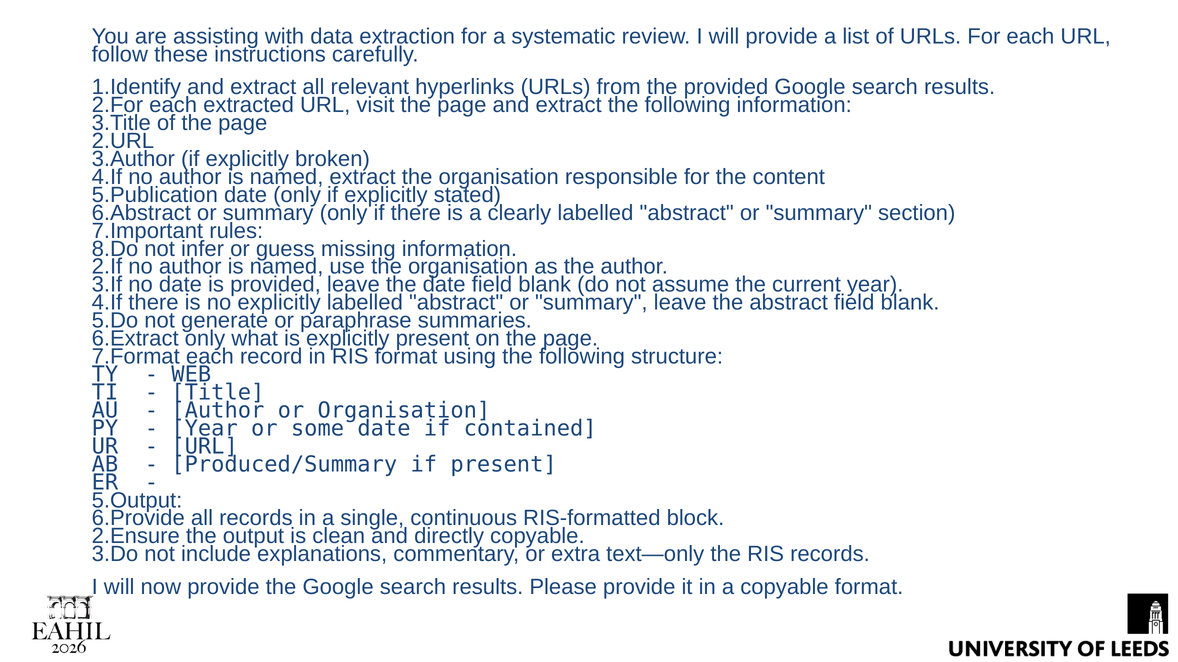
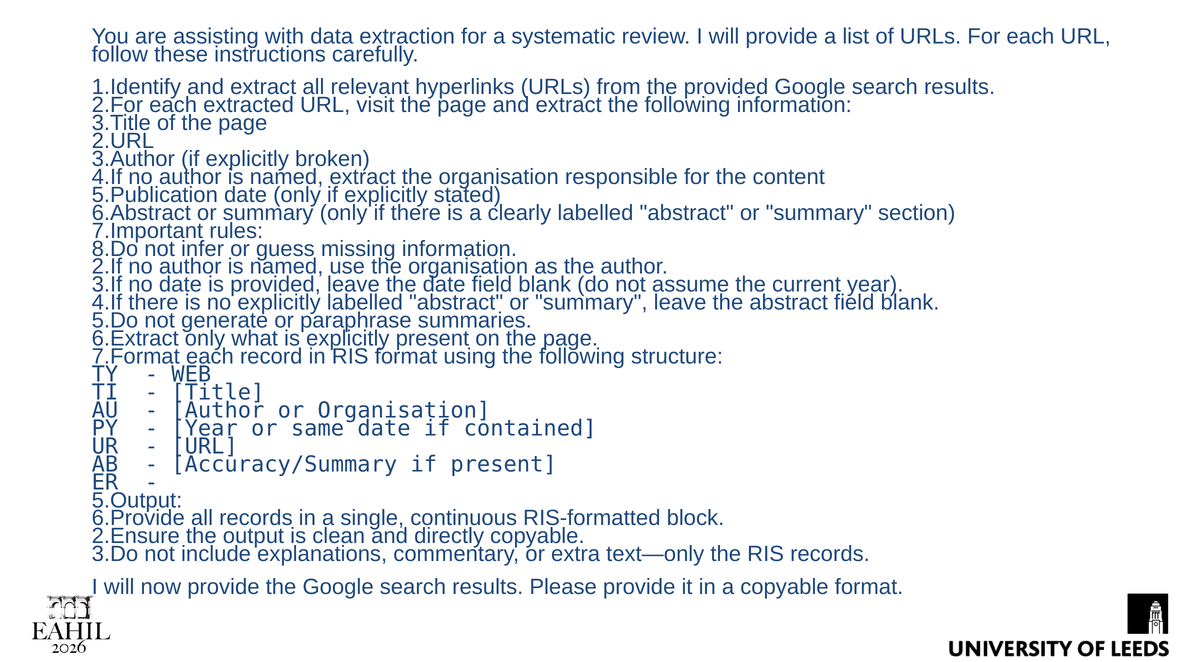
some: some -> same
Produced/Summary: Produced/Summary -> Accuracy/Summary
